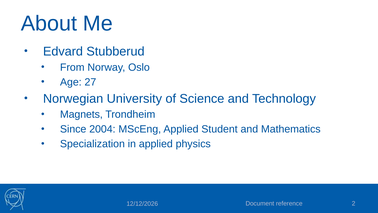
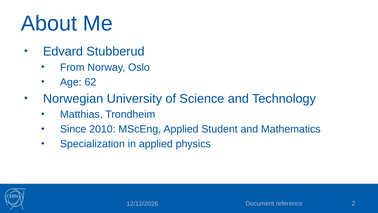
27: 27 -> 62
Magnets: Magnets -> Matthias
2004: 2004 -> 2010
